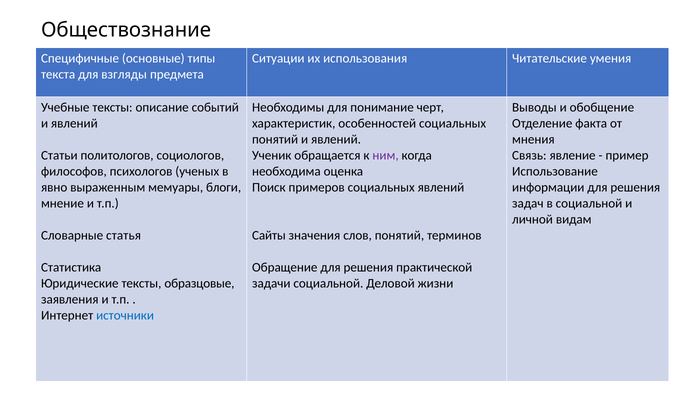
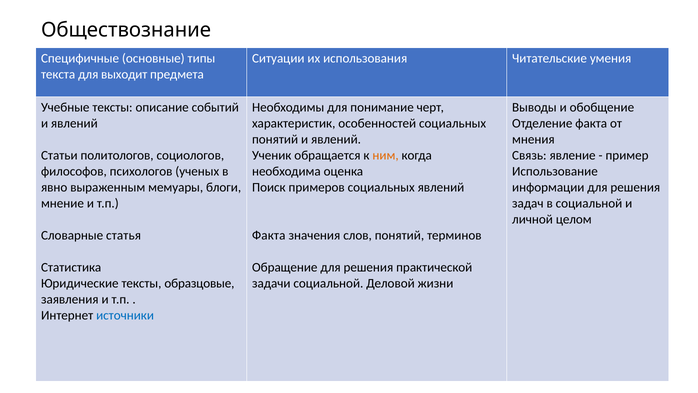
взгляды: взгляды -> выходит
ним colour: purple -> orange
видам: видам -> целом
Сайты at (269, 235): Сайты -> Факта
